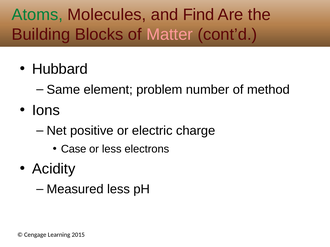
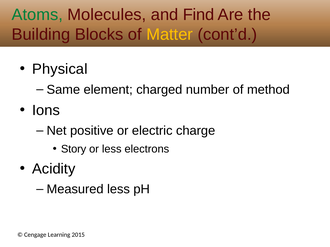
Matter colour: pink -> yellow
Hubbard: Hubbard -> Physical
problem: problem -> charged
Case: Case -> Story
